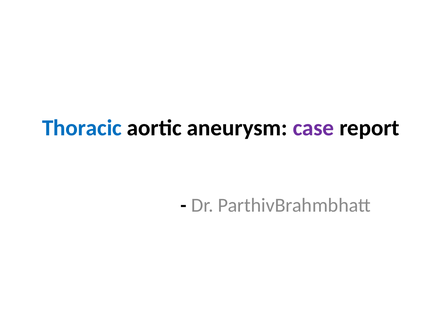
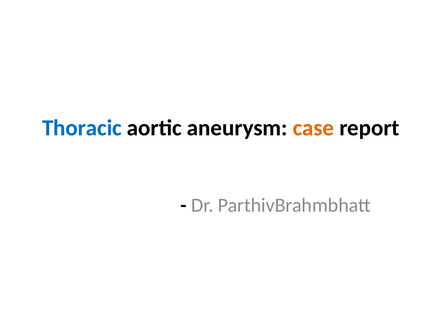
case colour: purple -> orange
